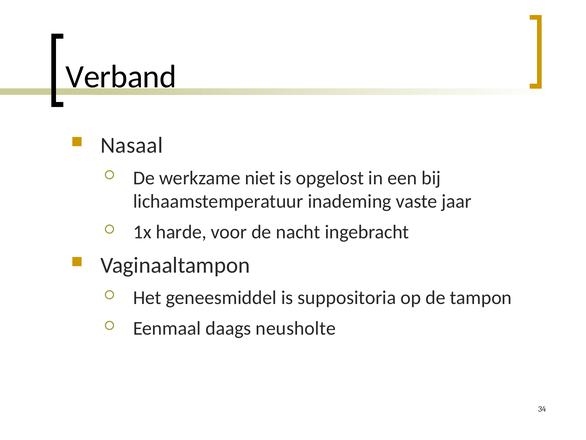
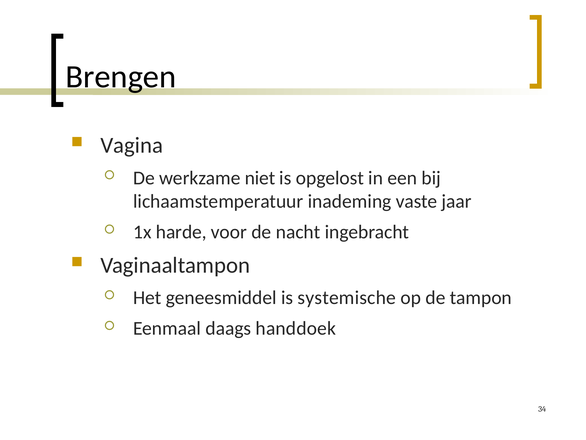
Verband: Verband -> Brengen
Nasaal: Nasaal -> Vagina
suppositoria: suppositoria -> systemische
neusholte: neusholte -> handdoek
